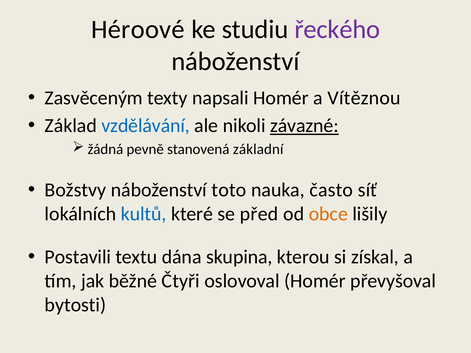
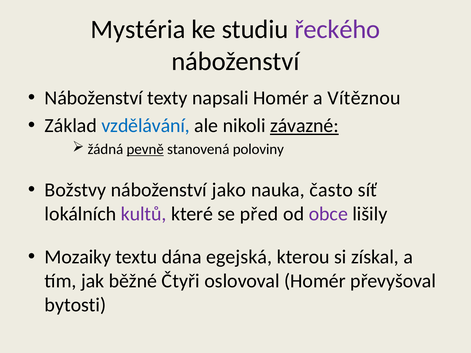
Héroové: Héroové -> Mystéria
Zasvěceným at (94, 98): Zasvěceným -> Náboženství
pevně underline: none -> present
základní: základní -> poloviny
toto: toto -> jako
kultů colour: blue -> purple
obce colour: orange -> purple
Postavili: Postavili -> Mozaiky
skupina: skupina -> egejská
